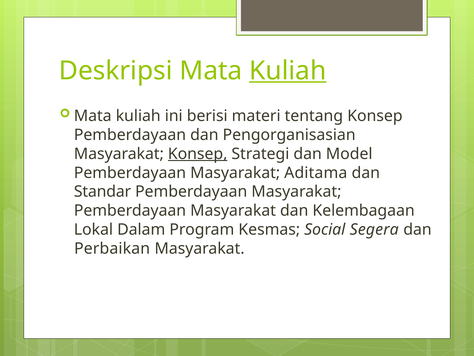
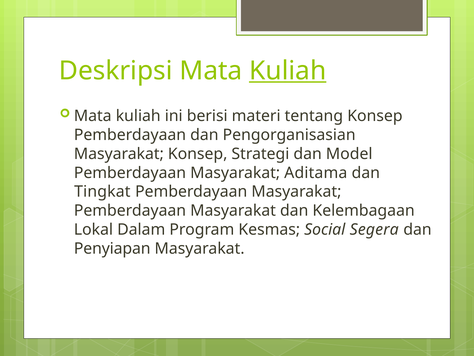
Konsep at (198, 154) underline: present -> none
Standar: Standar -> Tingkat
Perbaikan: Perbaikan -> Penyiapan
